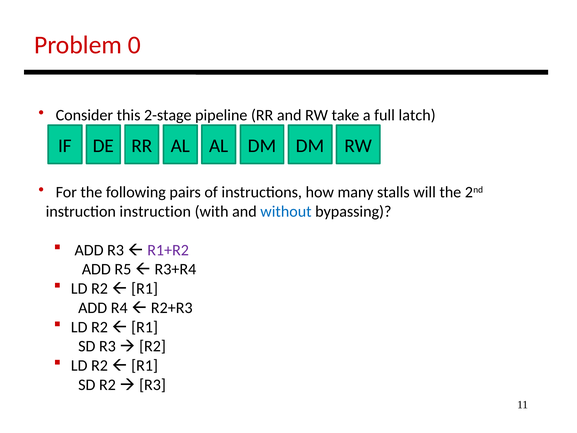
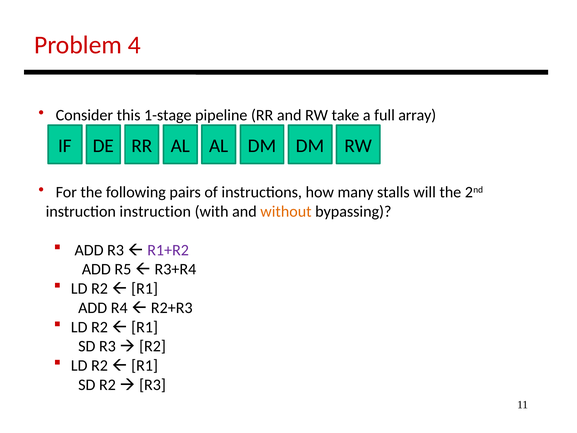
0: 0 -> 4
2-stage: 2-stage -> 1-stage
latch: latch -> array
without colour: blue -> orange
